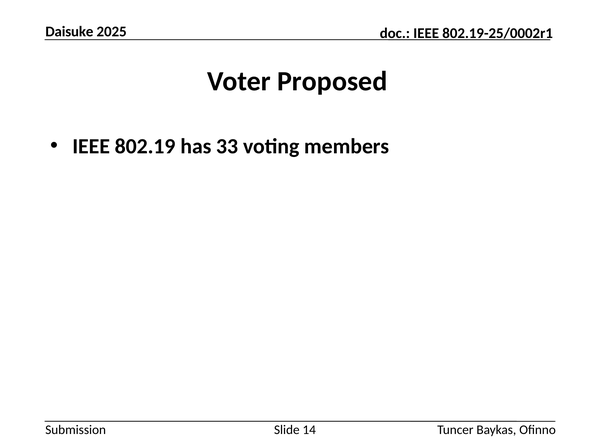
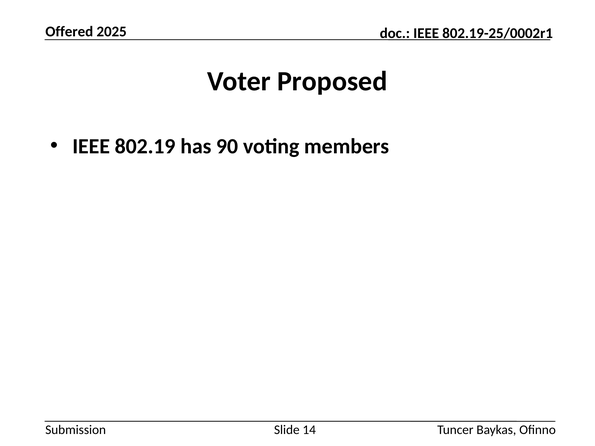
Daisuke: Daisuke -> Offered
33: 33 -> 90
